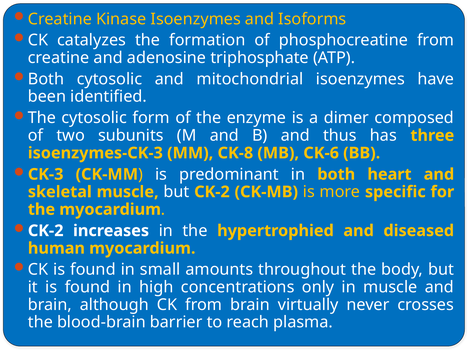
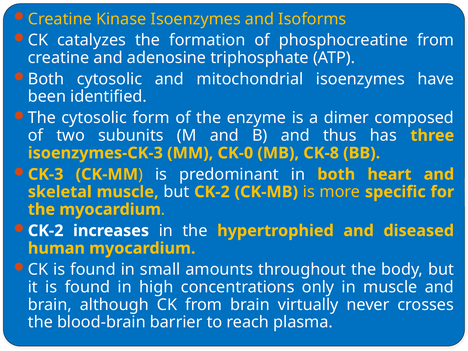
CK-8: CK-8 -> CK-0
CK-6: CK-6 -> CK-8
